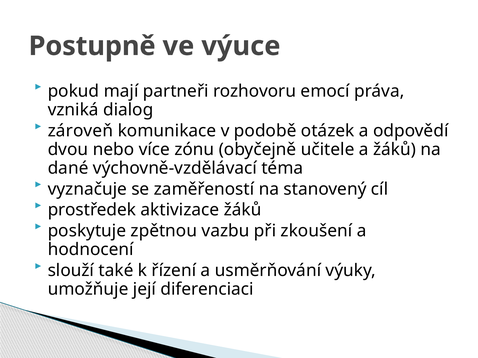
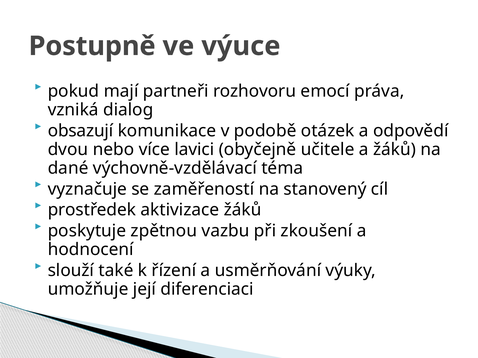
zároveň: zároveň -> obsazují
zónu: zónu -> lavici
